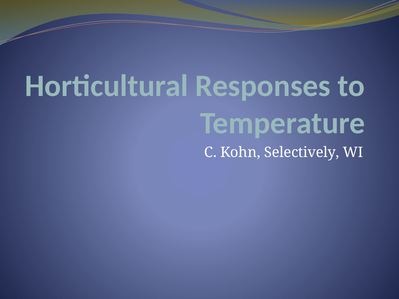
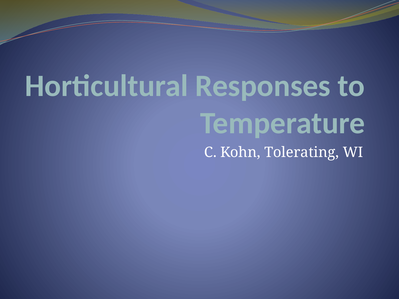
Selectively: Selectively -> Tolerating
